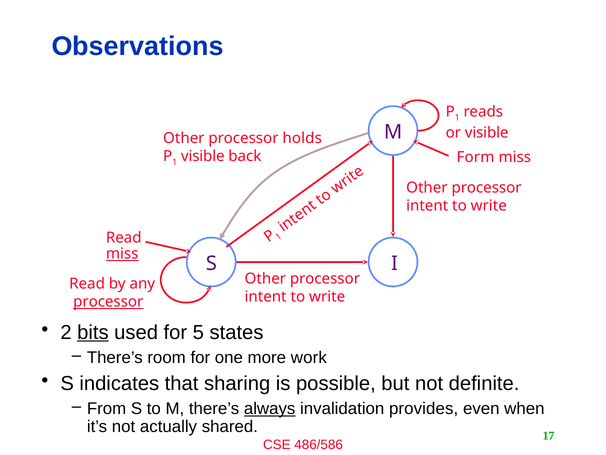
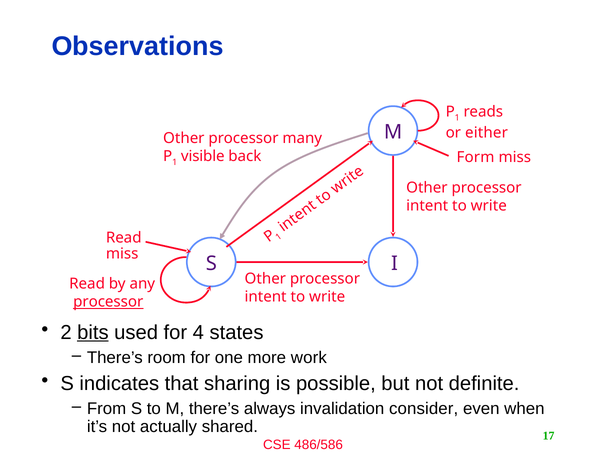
or visible: visible -> either
holds: holds -> many
miss at (122, 254) underline: present -> none
5: 5 -> 4
always underline: present -> none
provides: provides -> consider
